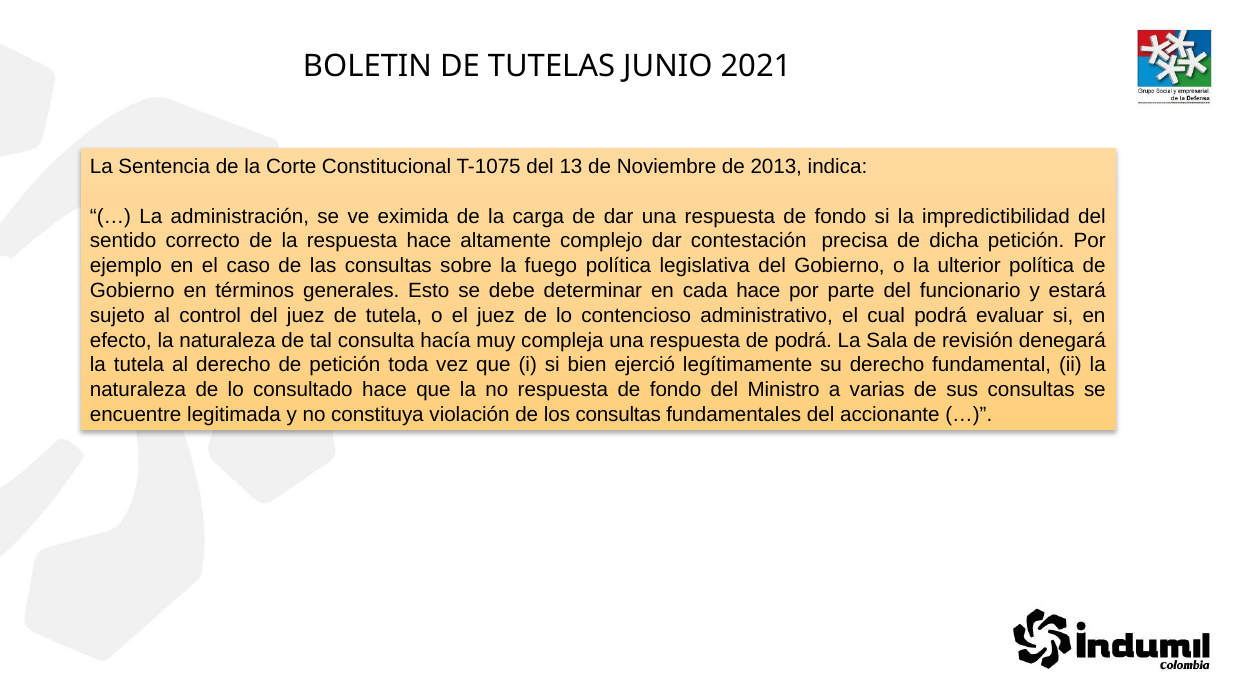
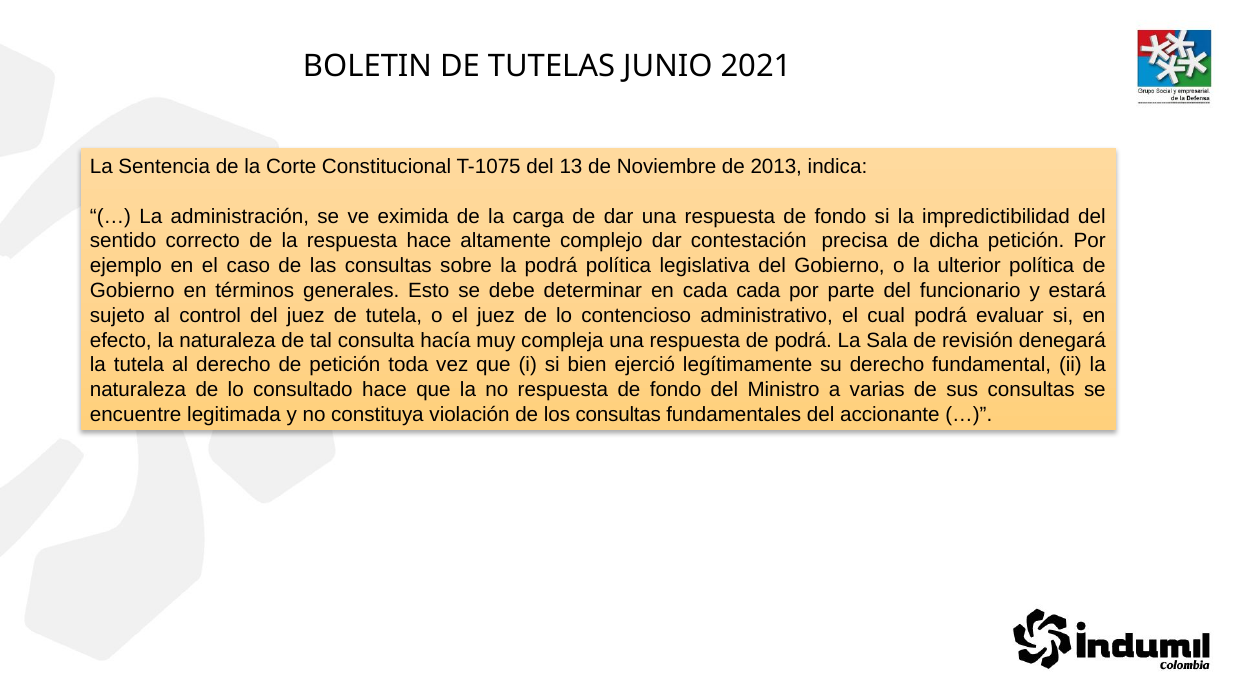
la fuego: fuego -> podrá
cada hace: hace -> cada
